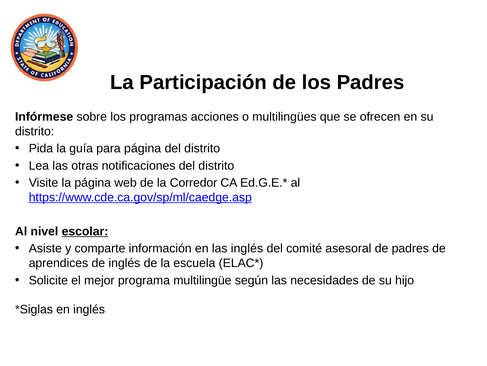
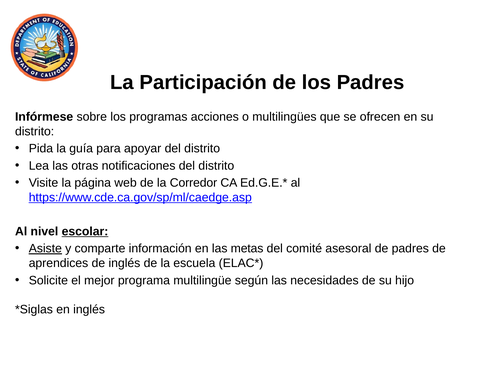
para página: página -> apoyar
Asiste underline: none -> present
las inglés: inglés -> metas
